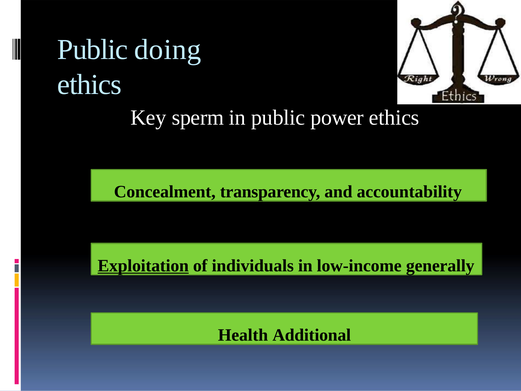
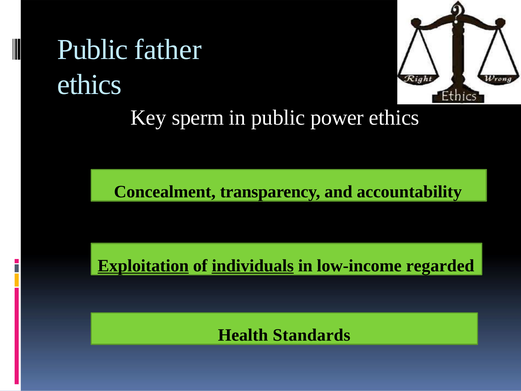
doing: doing -> father
individuals underline: none -> present
generally: generally -> regarded
Additional: Additional -> Standards
